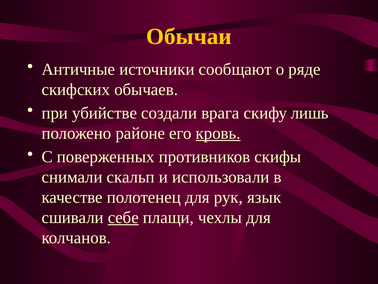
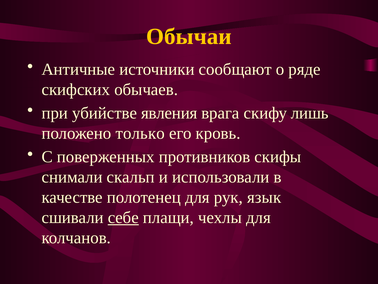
создали: создали -> явления
районе: районе -> только
кровь underline: present -> none
